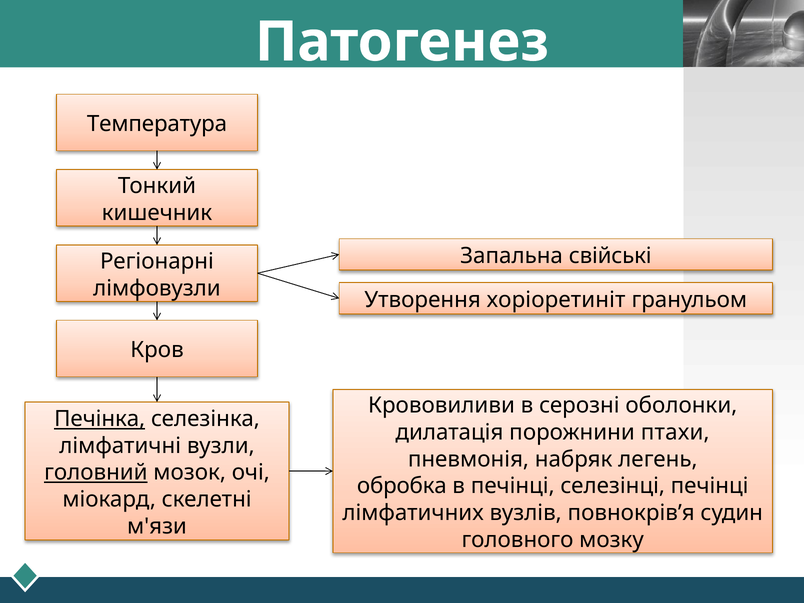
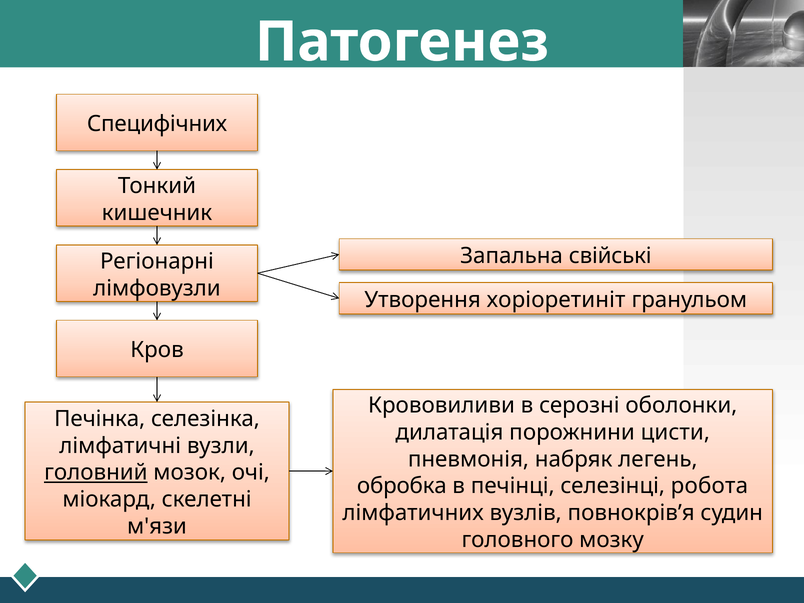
Температура: Температура -> Специфічних
Печінка underline: present -> none
птахи: птахи -> цисти
селезінці печінці: печінці -> робота
